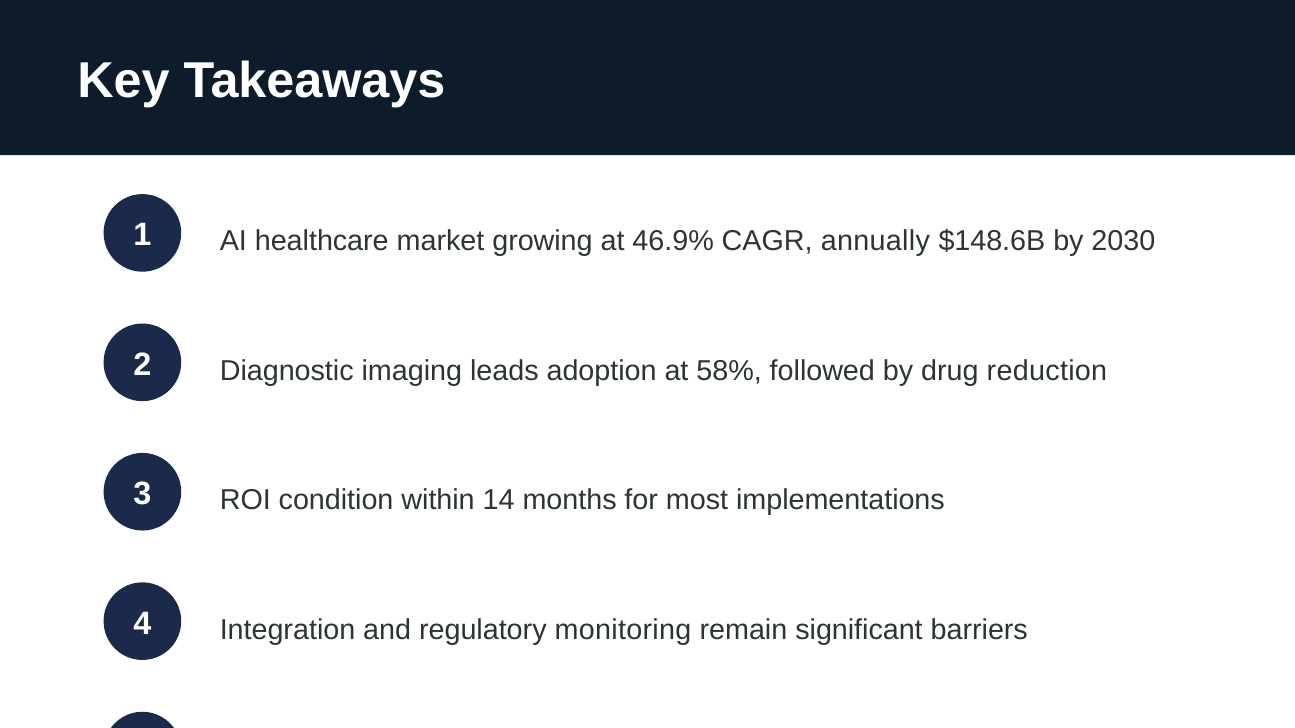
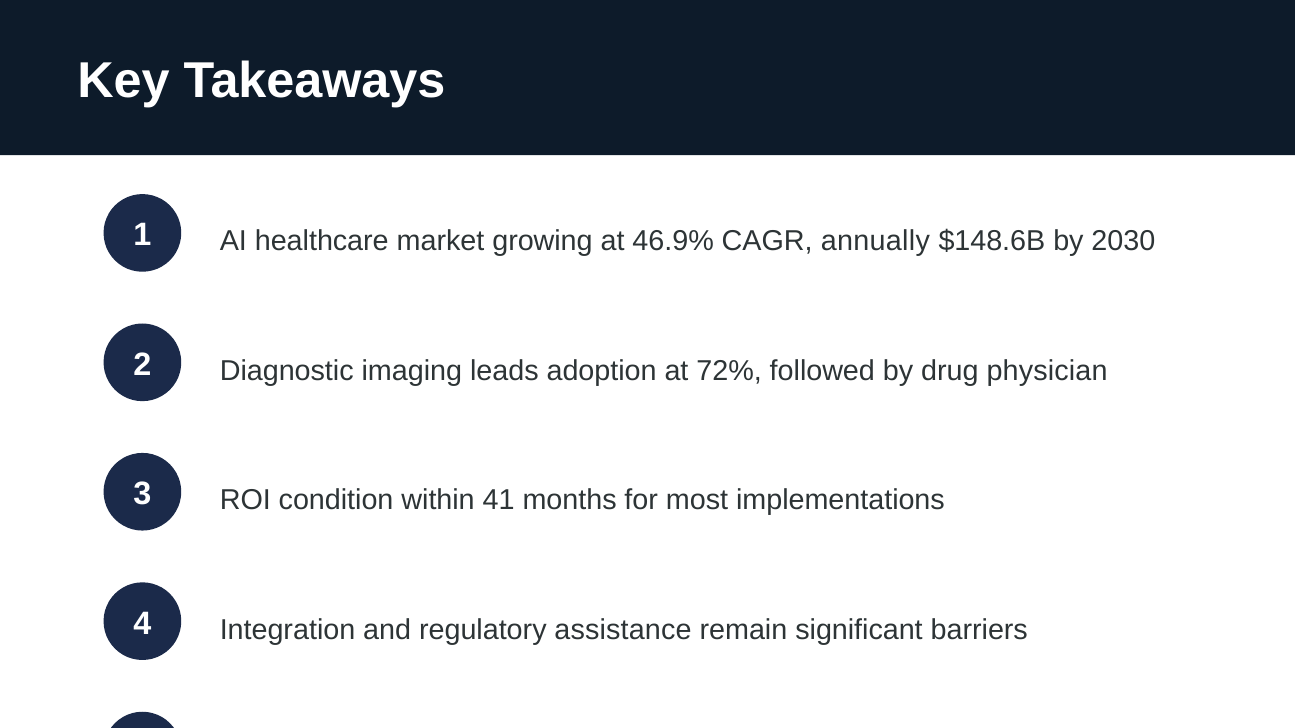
58%: 58% -> 72%
reduction: reduction -> physician
14: 14 -> 41
monitoring: monitoring -> assistance
